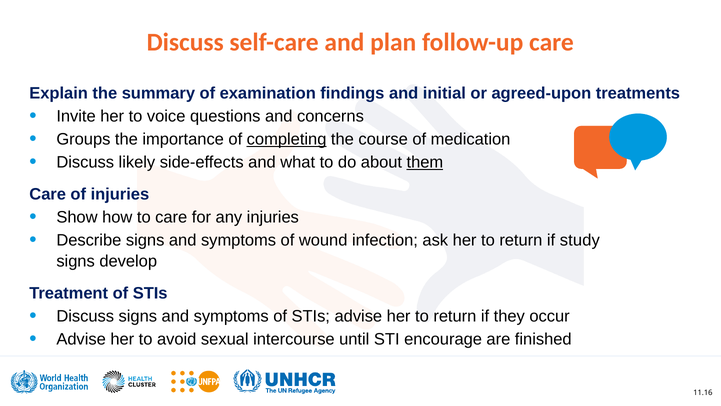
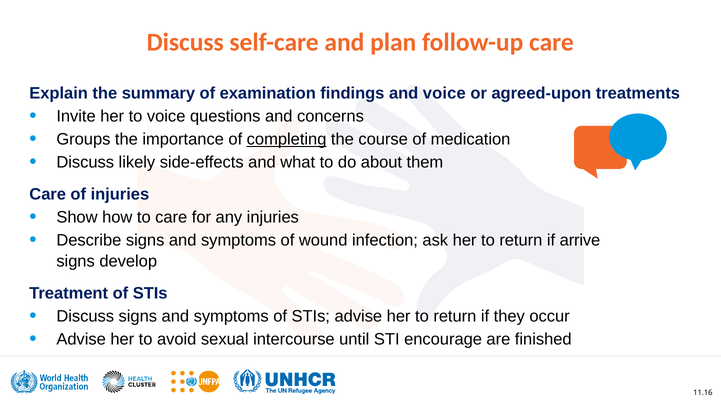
and initial: initial -> voice
them underline: present -> none
study: study -> arrive
